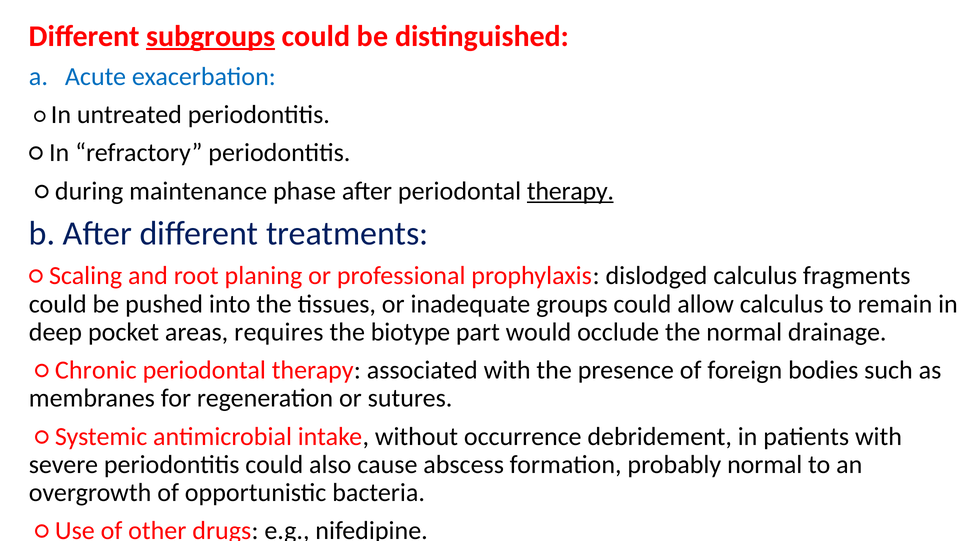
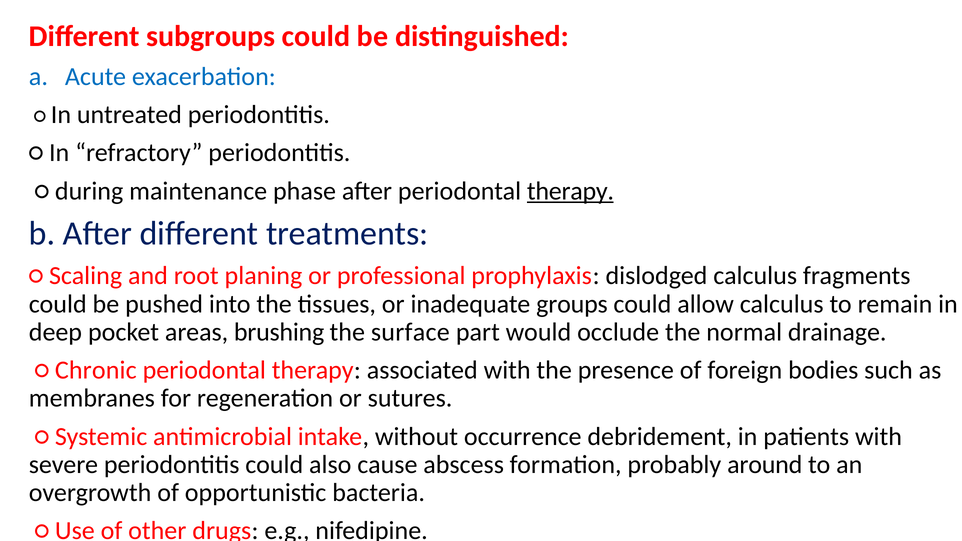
subgroups underline: present -> none
requires: requires -> brushing
biotype: biotype -> surface
probably normal: normal -> around
